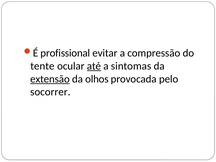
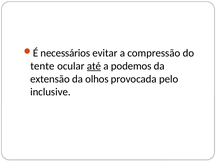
profissional: profissional -> necessários
sintomas: sintomas -> podemos
extensão underline: present -> none
socorrer: socorrer -> inclusive
